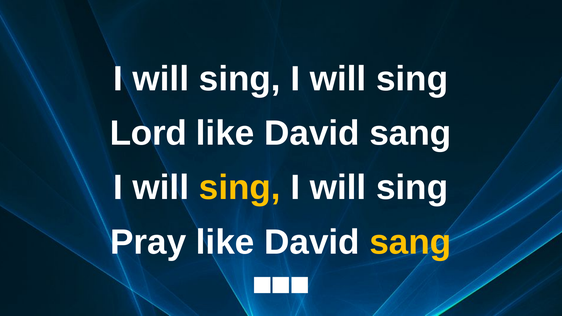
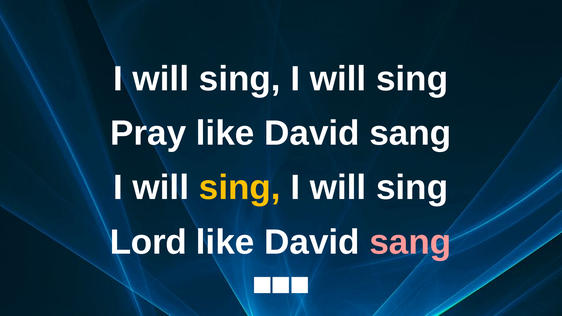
Lord: Lord -> Pray
Pray: Pray -> Lord
sang at (410, 242) colour: yellow -> pink
